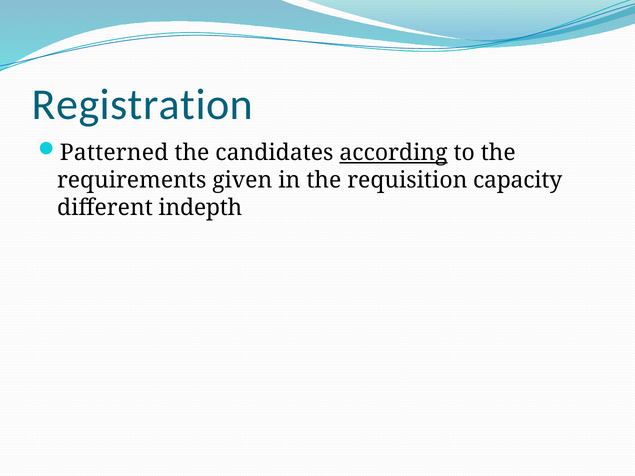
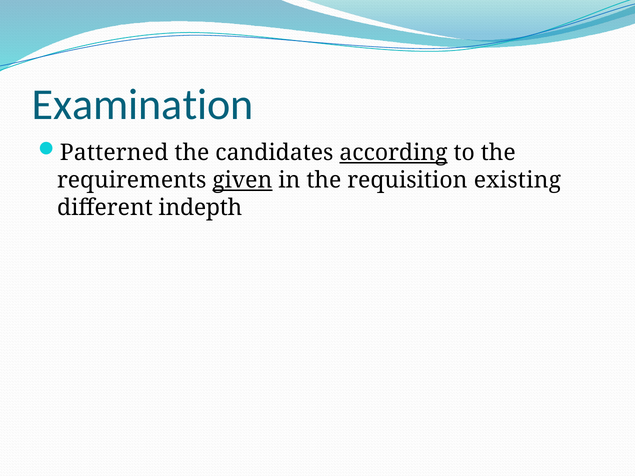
Registration: Registration -> Examination
given underline: none -> present
capacity: capacity -> existing
